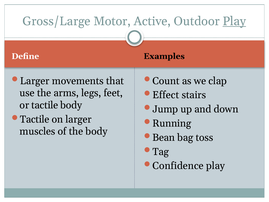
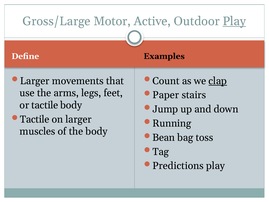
clap underline: none -> present
Effect: Effect -> Paper
Confidence: Confidence -> Predictions
